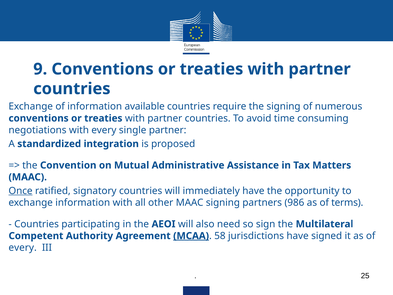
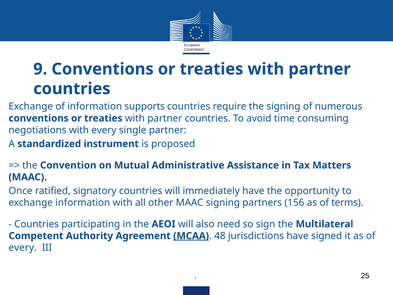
available: available -> supports
integration: integration -> instrument
Once underline: present -> none
986: 986 -> 156
58: 58 -> 48
